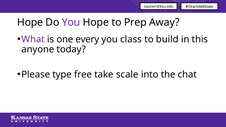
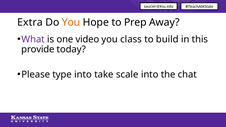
Hope at (30, 22): Hope -> Extra
You at (71, 22) colour: purple -> orange
every: every -> video
anyone: anyone -> provide
type free: free -> into
